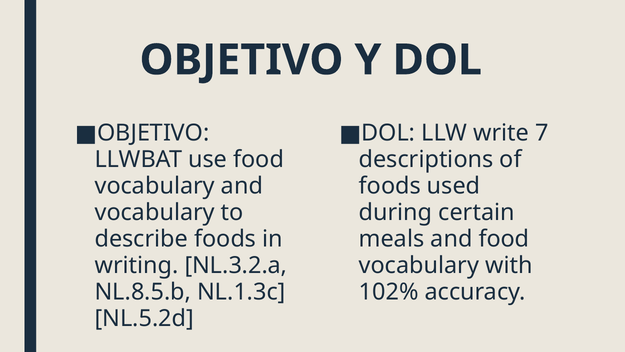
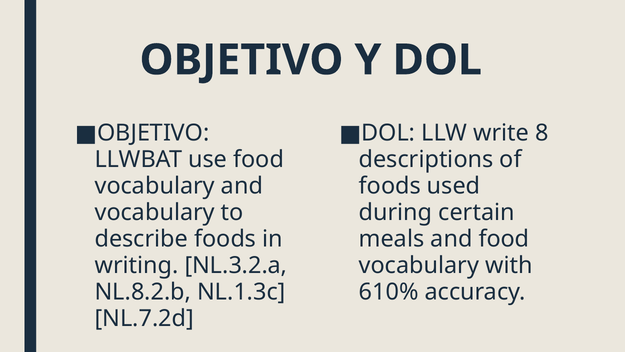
7: 7 -> 8
NL.8.5.b: NL.8.5.b -> NL.8.2.b
102%: 102% -> 610%
NL.5.2d: NL.5.2d -> NL.7.2d
